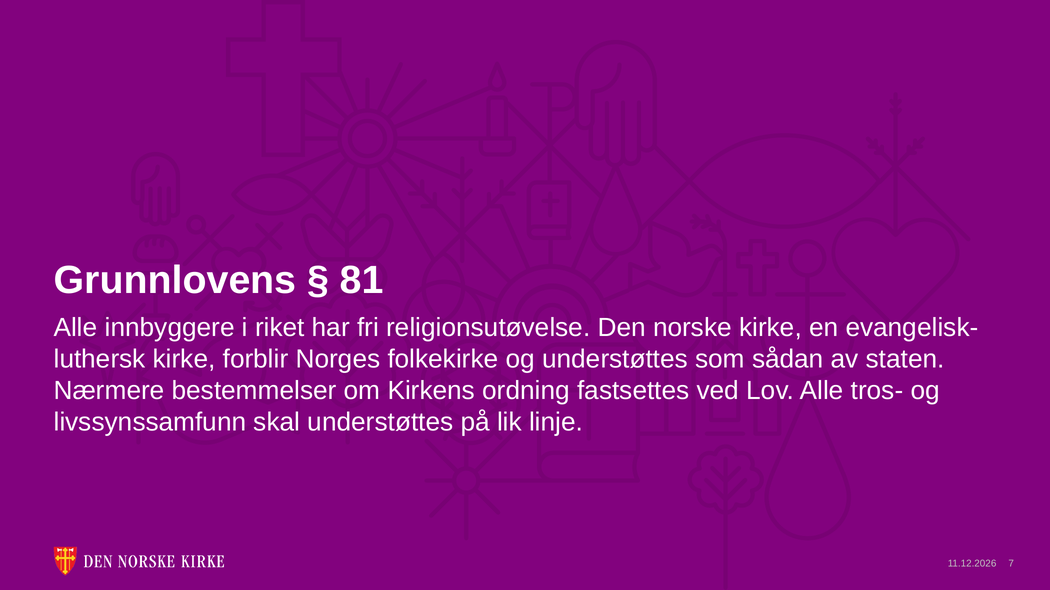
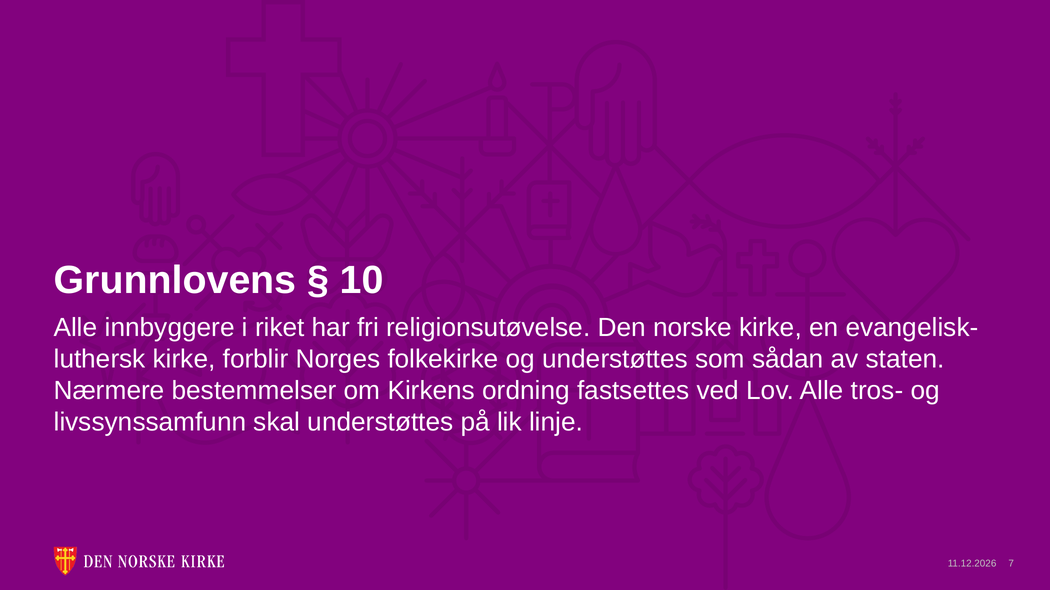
81: 81 -> 10
